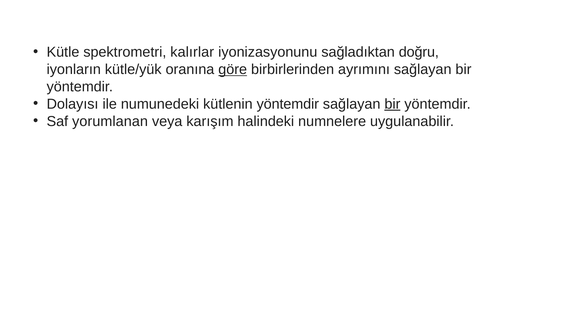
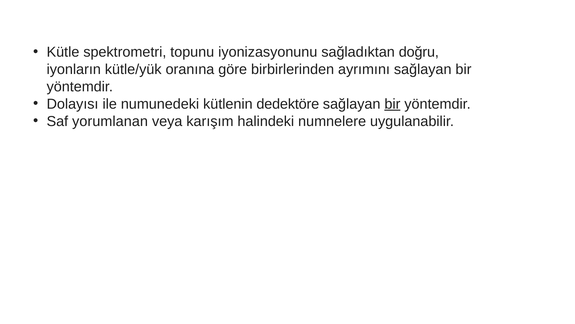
kalırlar: kalırlar -> topunu
göre underline: present -> none
kütlenin yöntemdir: yöntemdir -> dedektöre
